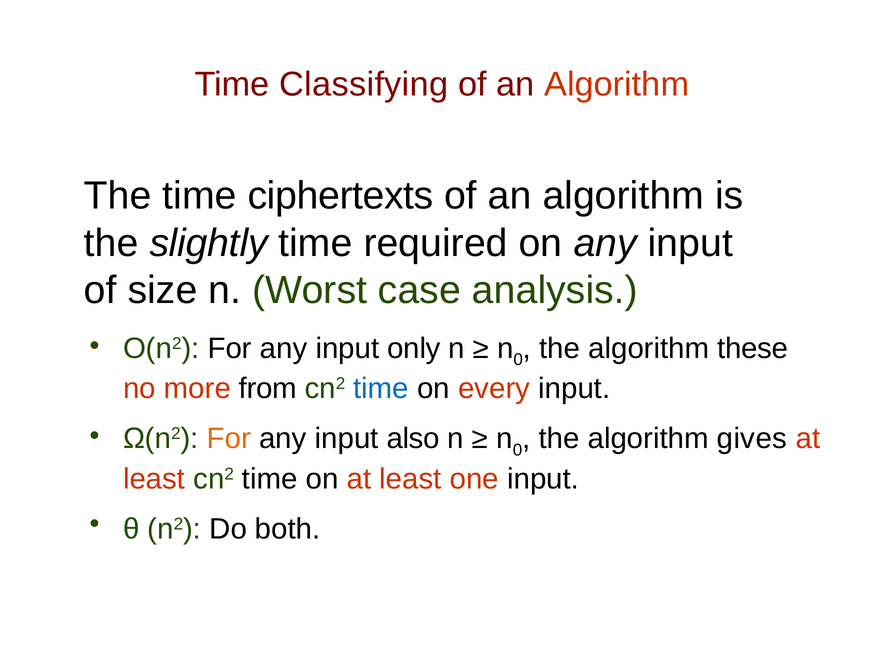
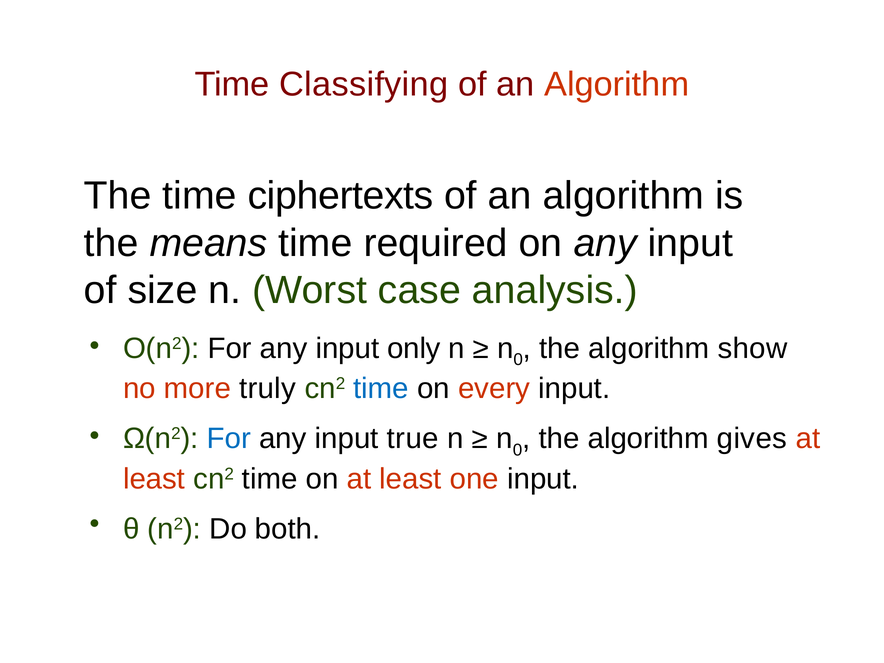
slightly: slightly -> means
these: these -> show
from: from -> truly
For at (229, 439) colour: orange -> blue
also: also -> true
